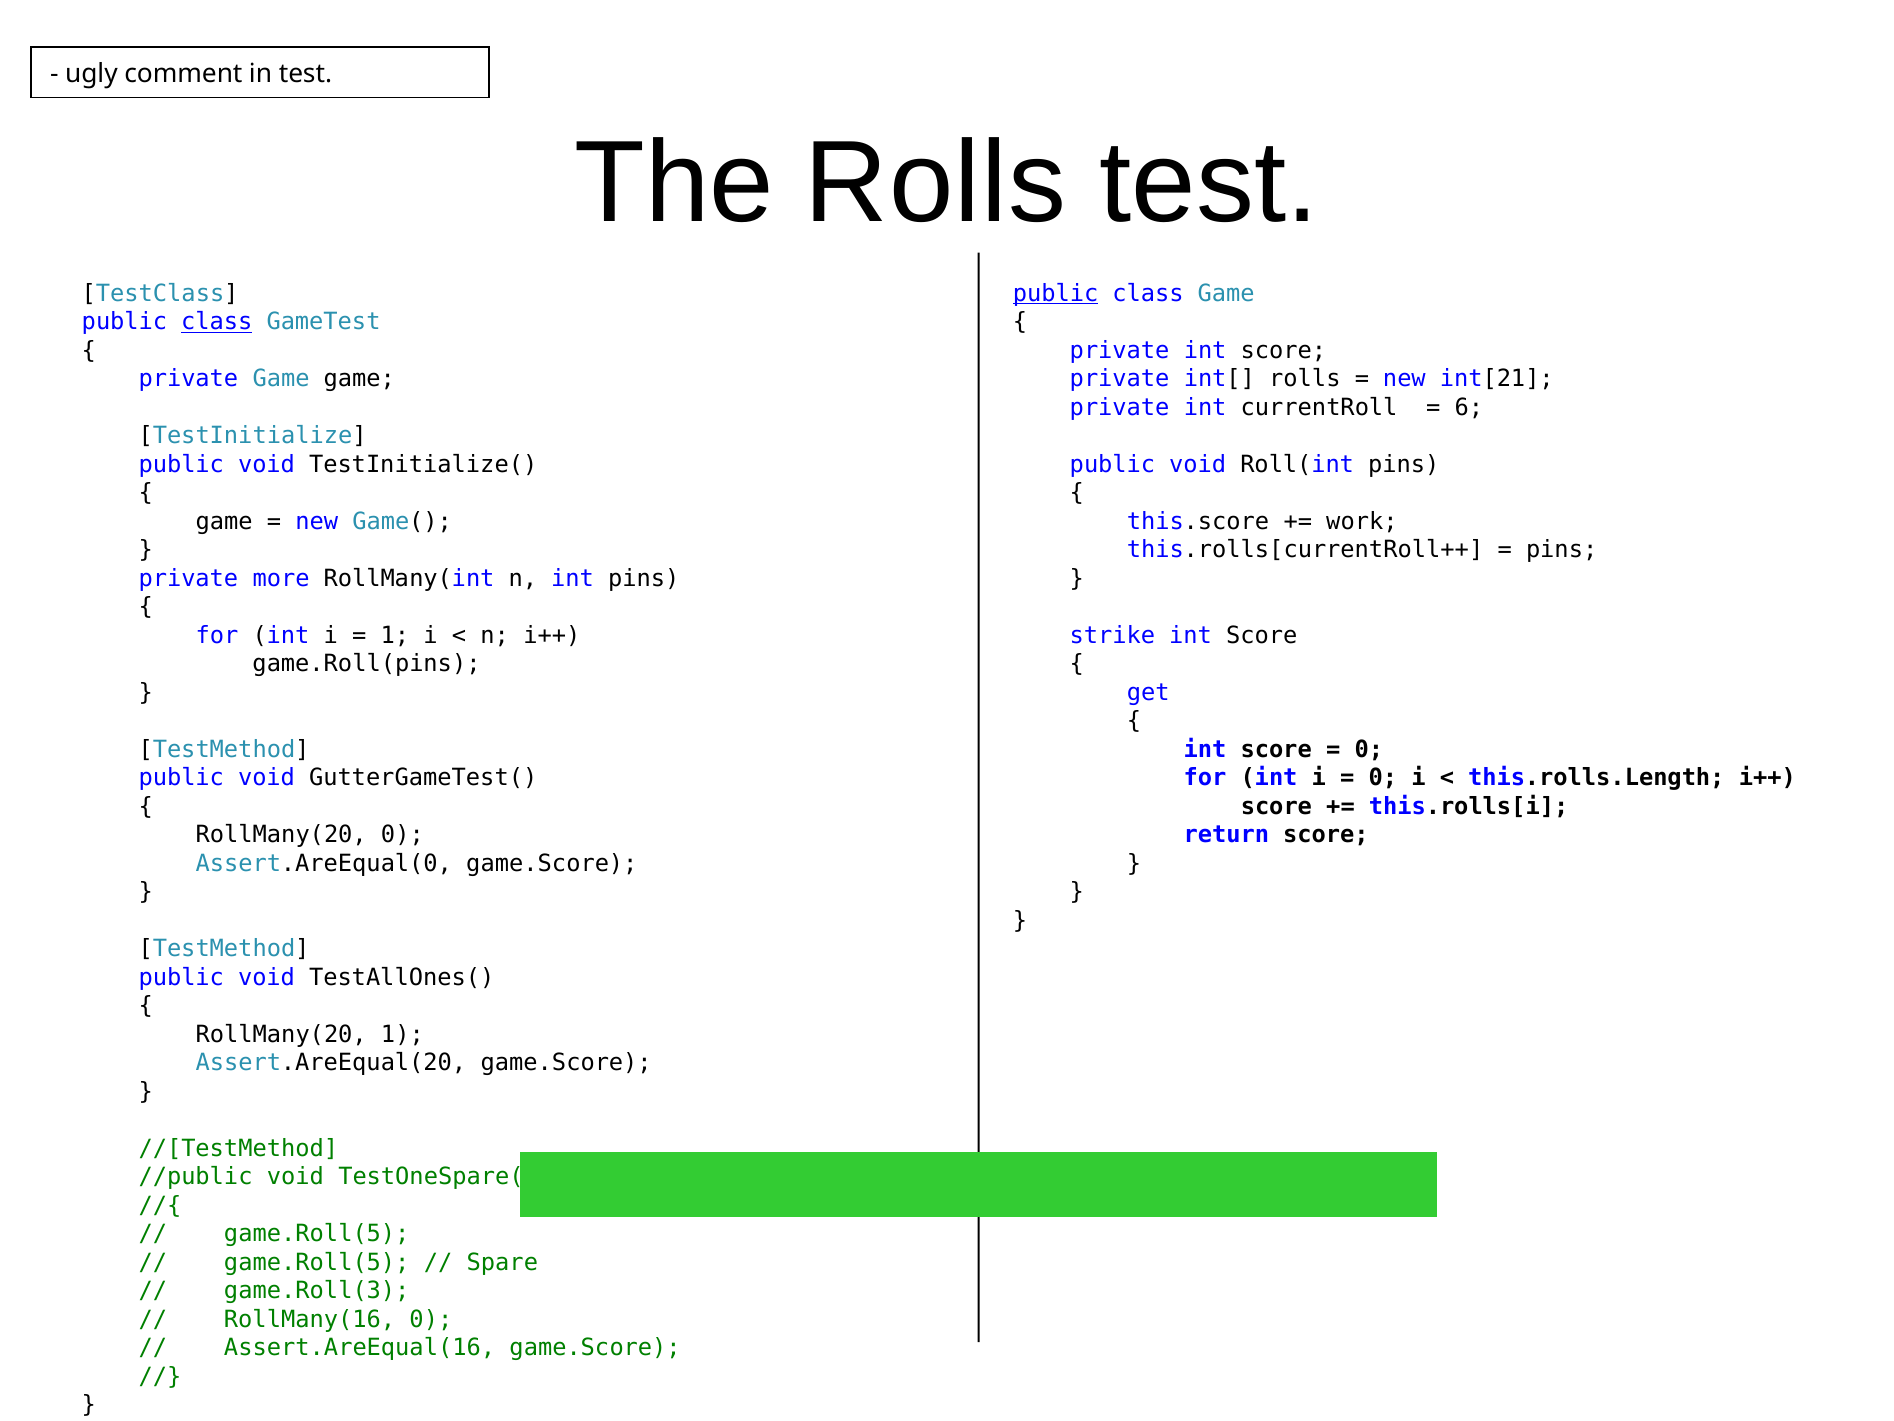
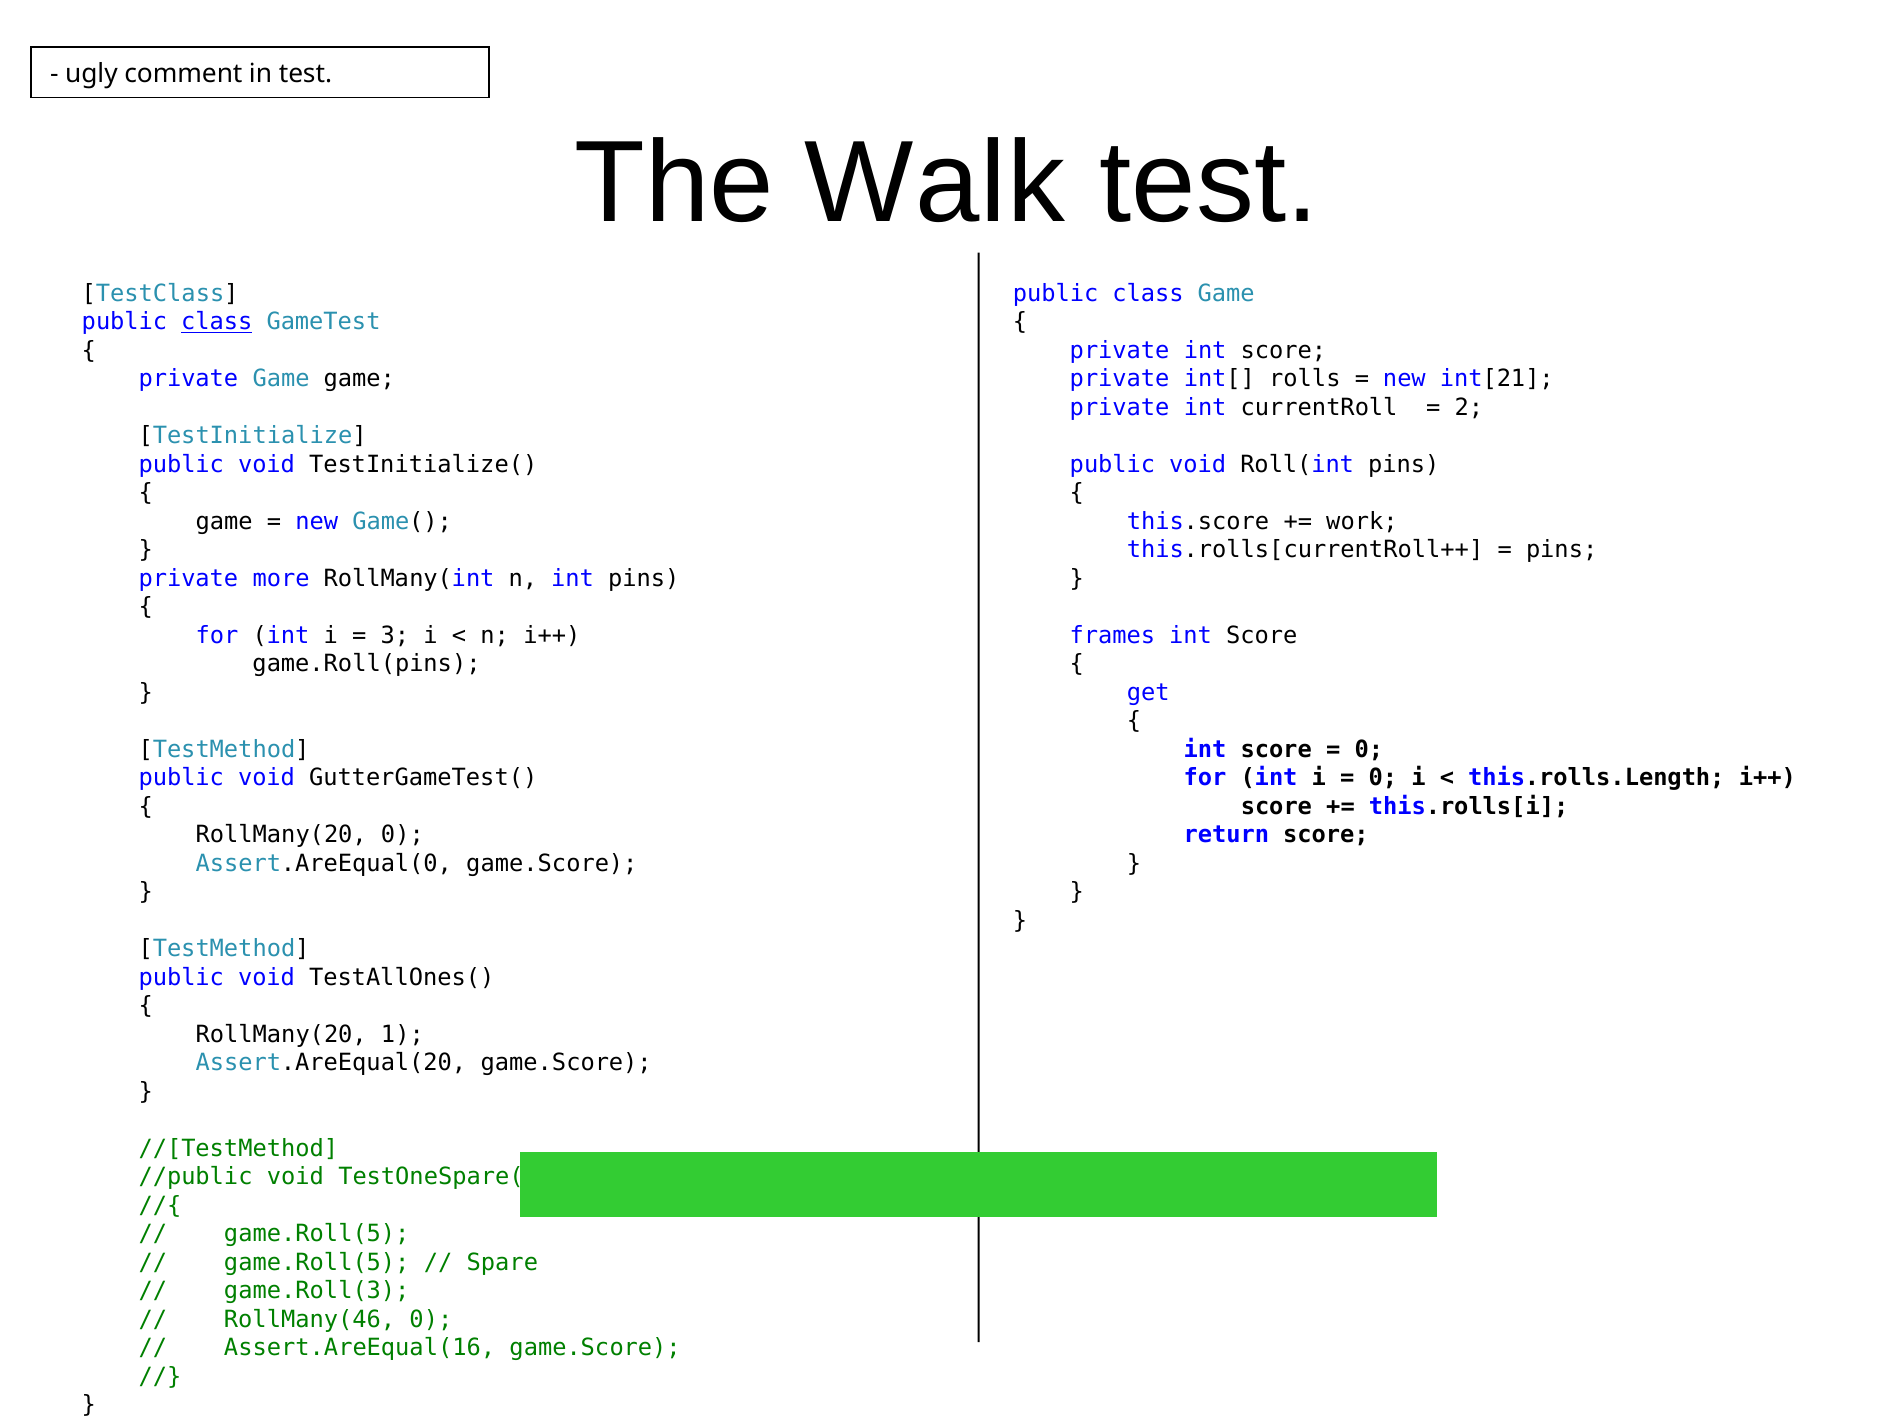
The Rolls: Rolls -> Walk
public at (1056, 293) underline: present -> none
6: 6 -> 2
1 at (395, 635): 1 -> 3
strike: strike -> frames
RollMany(16: RollMany(16 -> RollMany(46
